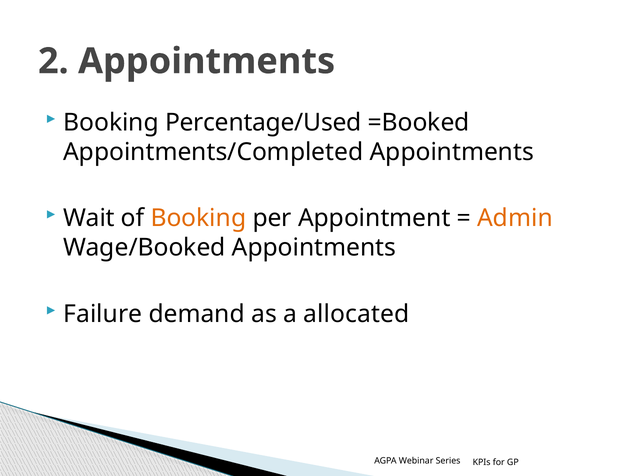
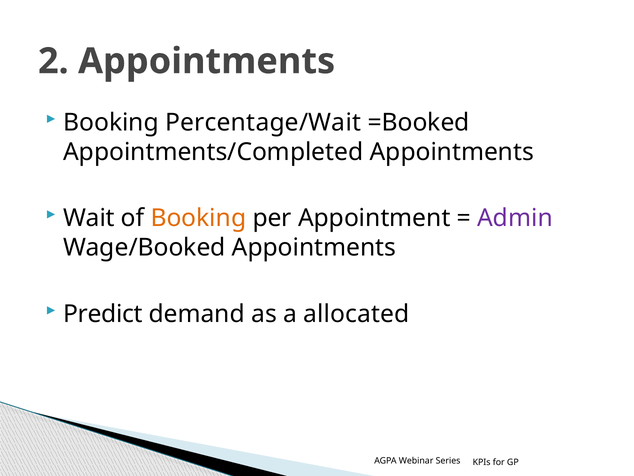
Percentage/Used: Percentage/Used -> Percentage/Wait
Admin colour: orange -> purple
Failure: Failure -> Predict
